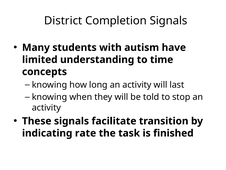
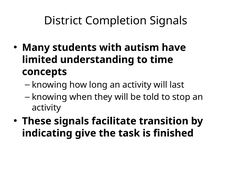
rate: rate -> give
